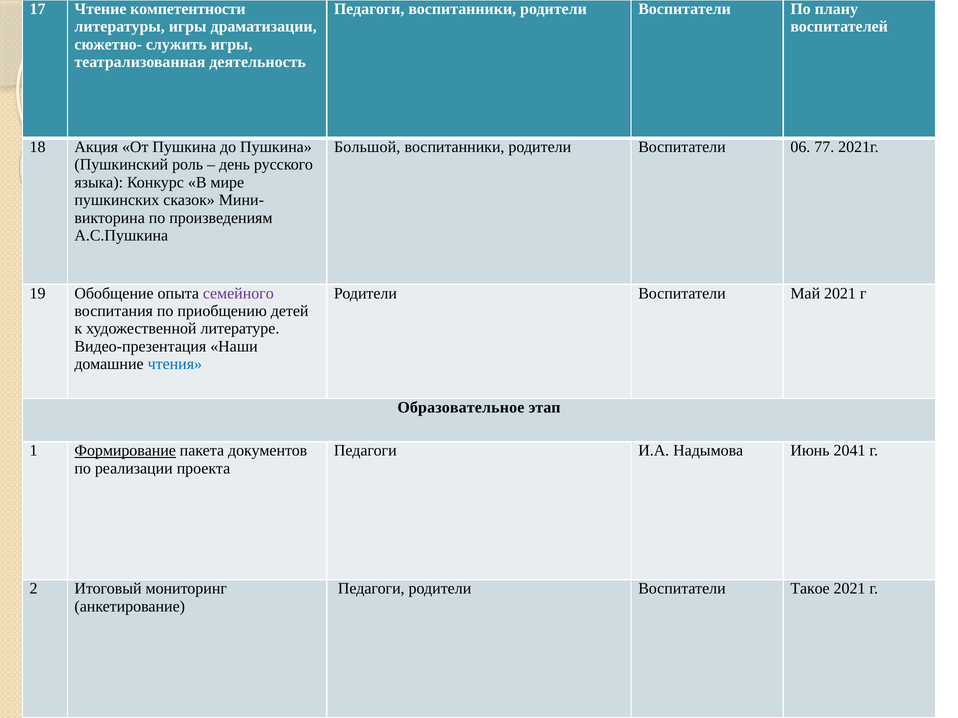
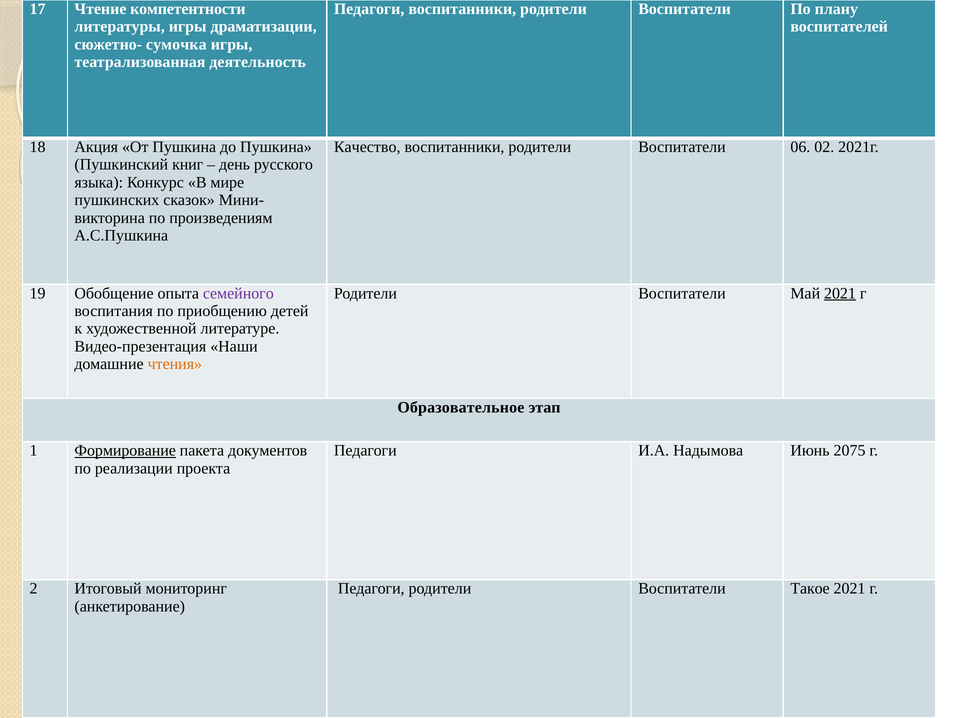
служить: служить -> сумочка
Большой: Большой -> Качество
77: 77 -> 02
роль: роль -> книг
2021 at (840, 293) underline: none -> present
чтения colour: blue -> orange
2041: 2041 -> 2075
